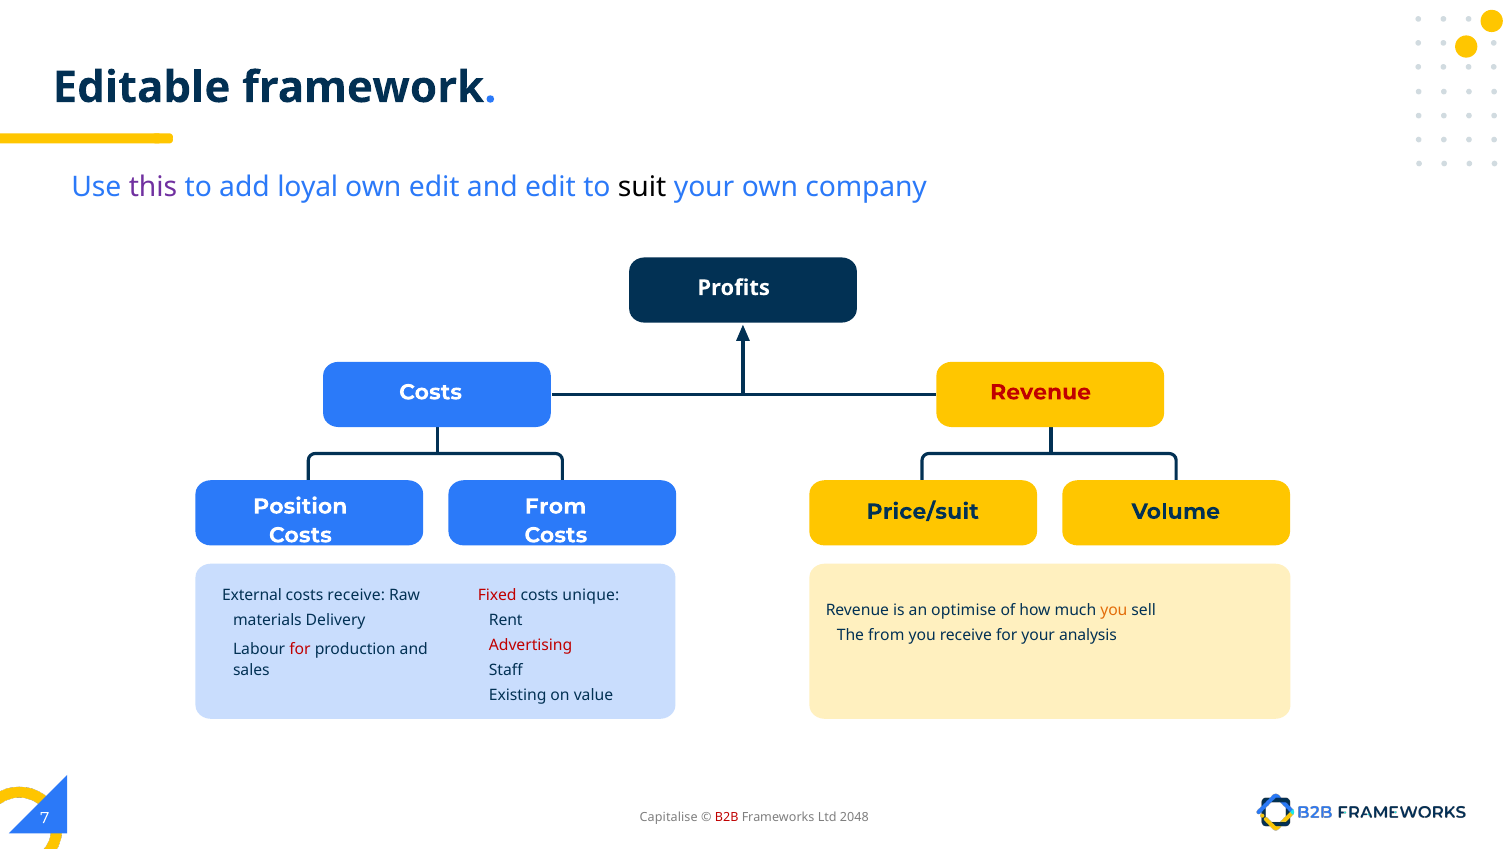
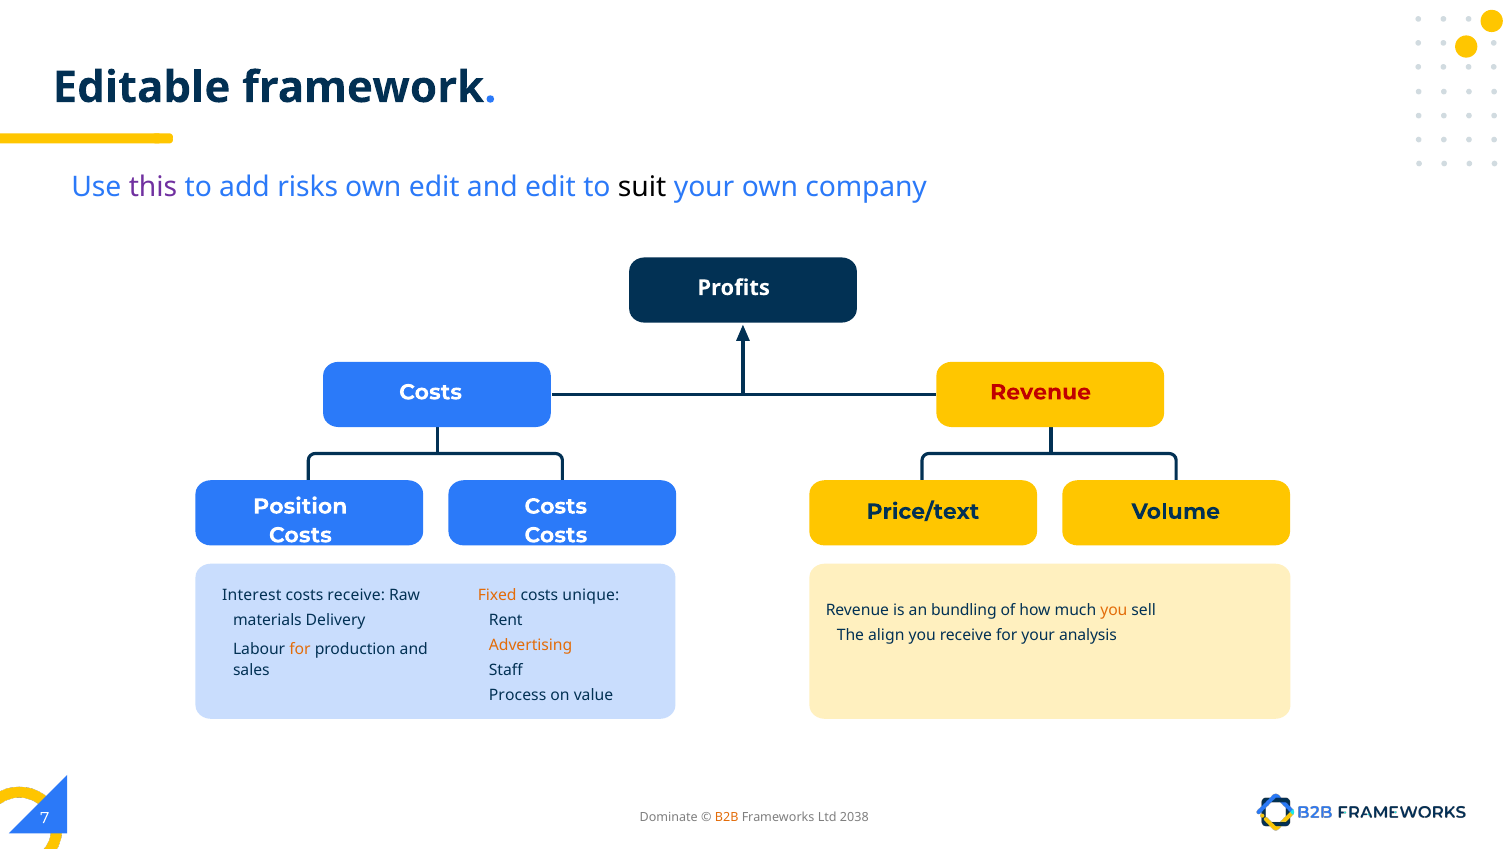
loyal: loyal -> risks
From at (556, 506): From -> Costs
Price/suit: Price/suit -> Price/text
External: External -> Interest
Fixed colour: red -> orange
optimise: optimise -> bundling
The from: from -> align
Advertising colour: red -> orange
for at (300, 649) colour: red -> orange
Existing: Existing -> Process
Capitalise: Capitalise -> Dominate
B2B colour: red -> orange
2048: 2048 -> 2038
